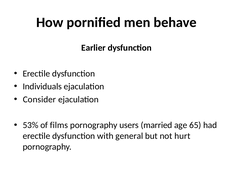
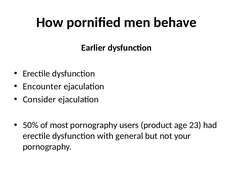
Individuals: Individuals -> Encounter
53%: 53% -> 50%
films: films -> most
married: married -> product
65: 65 -> 23
hurt: hurt -> your
